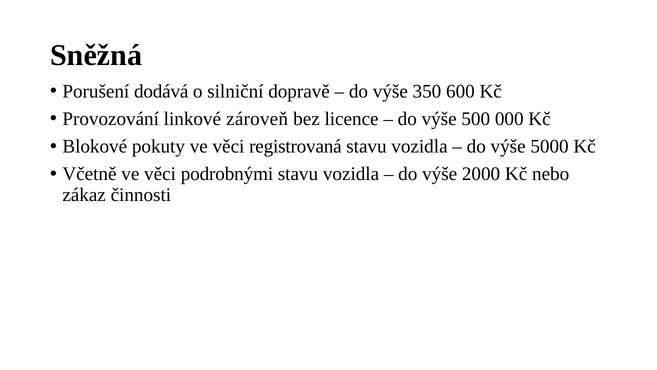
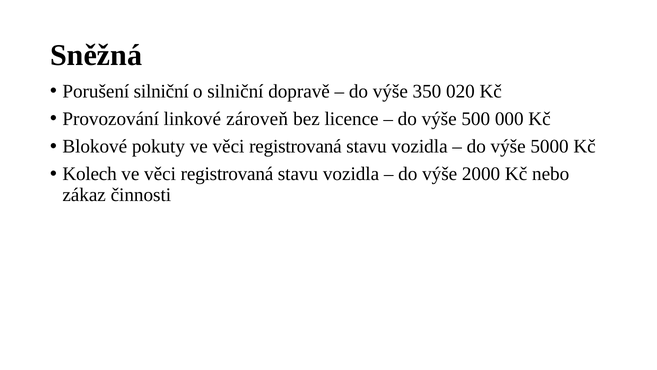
Porušení dodává: dodává -> silniční
600: 600 -> 020
Včetně: Včetně -> Kolech
podrobnými at (227, 174): podrobnými -> registrovaná
